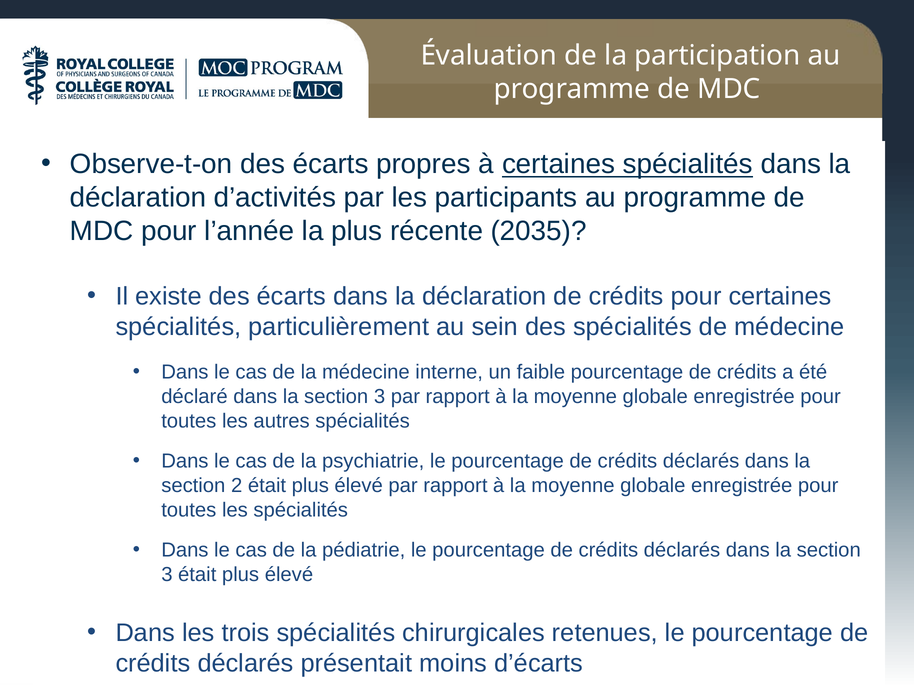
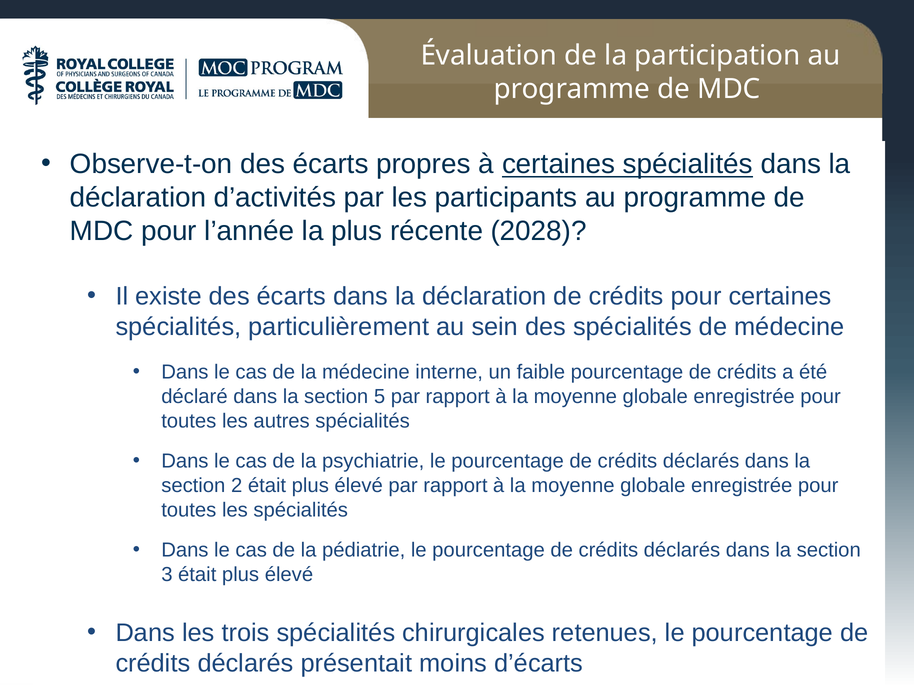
2035: 2035 -> 2028
3 at (380, 397): 3 -> 5
